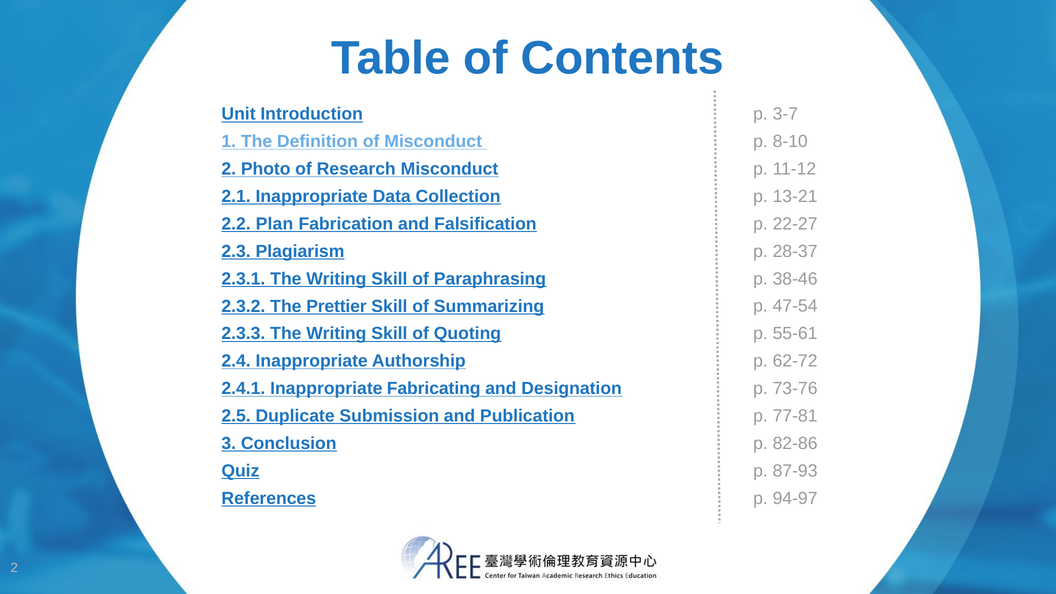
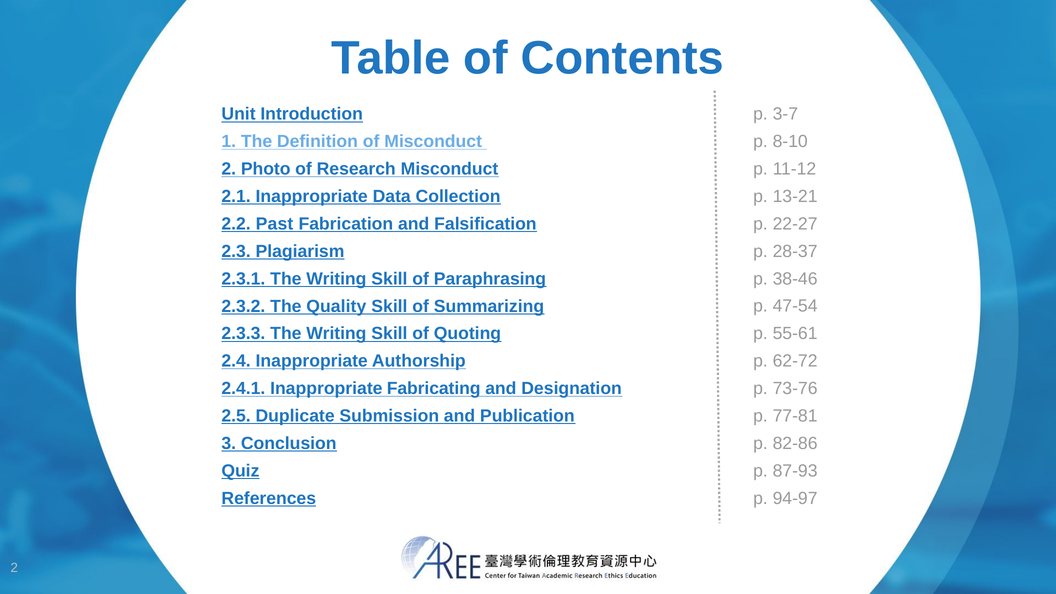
Plan: Plan -> Past
Prettier: Prettier -> Quality
